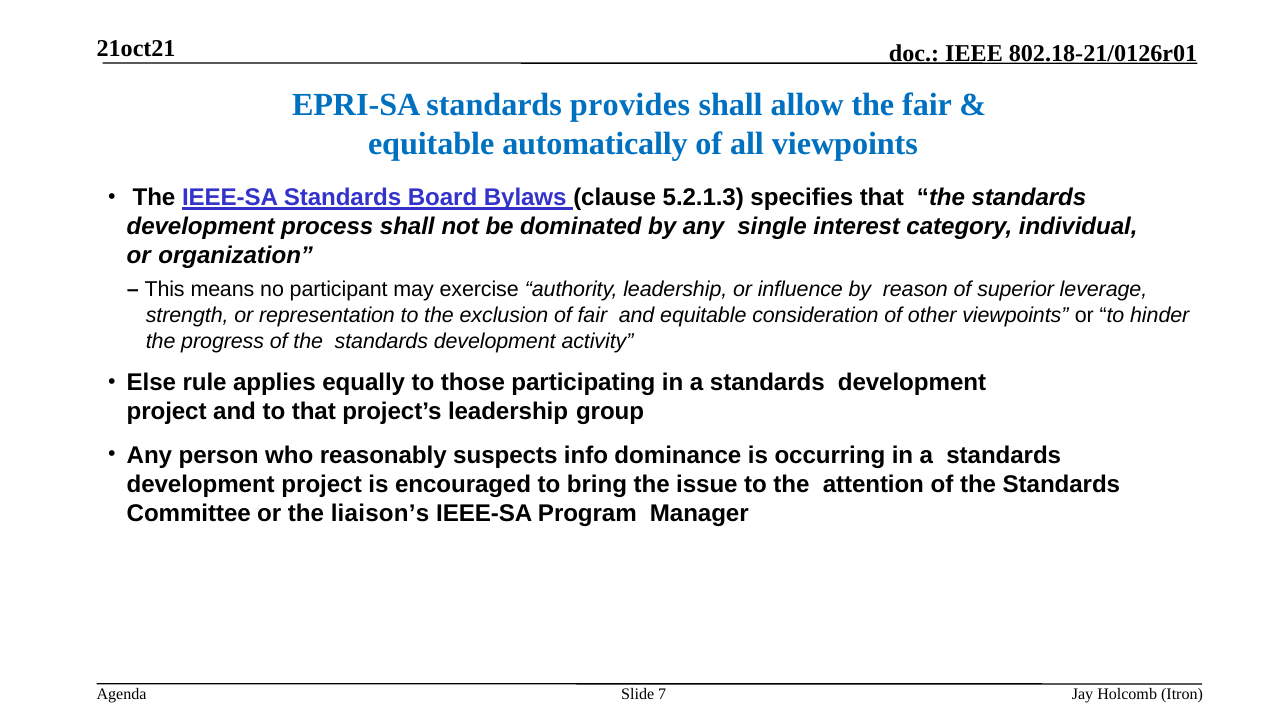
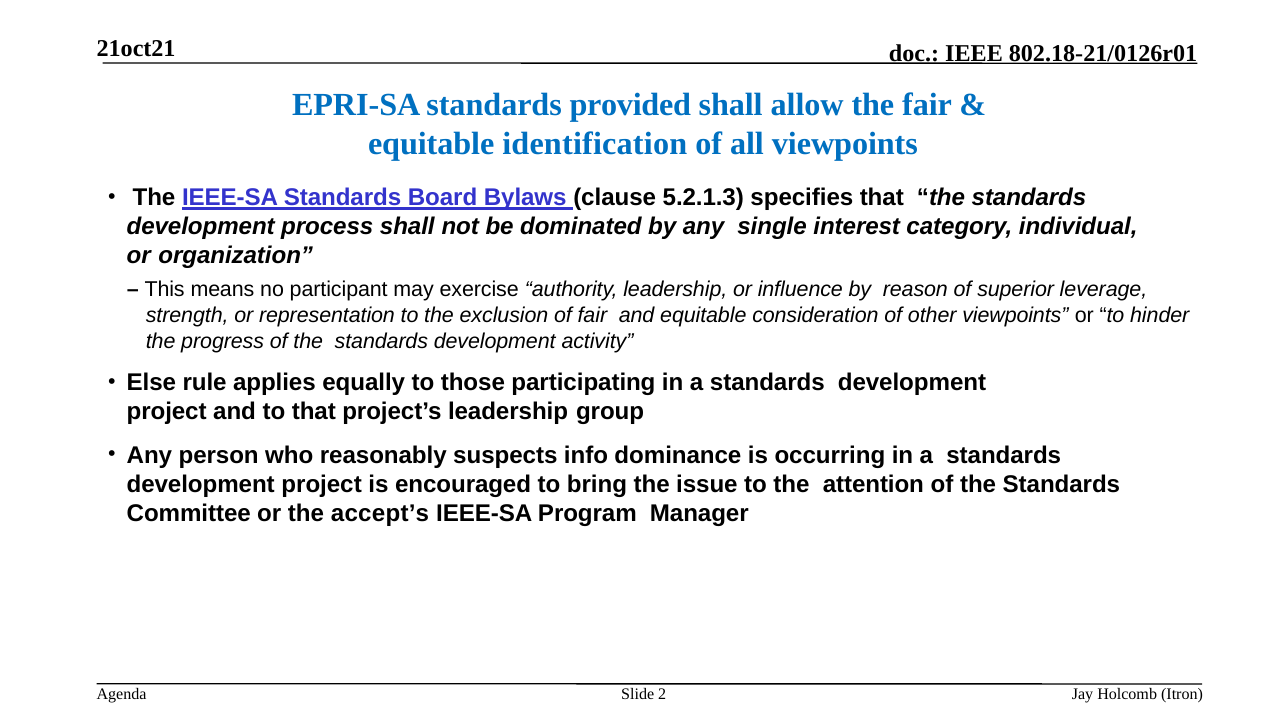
provides: provides -> provided
automatically: automatically -> identification
liaison’s: liaison’s -> accept’s
7: 7 -> 2
